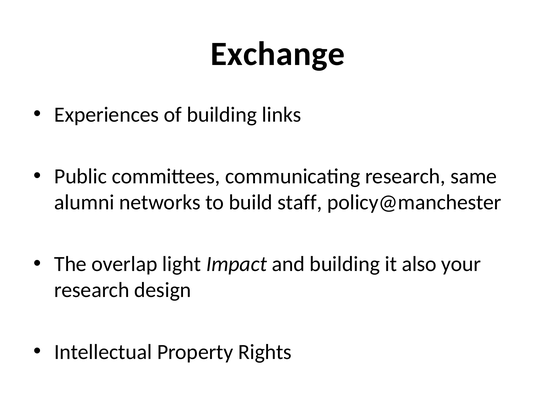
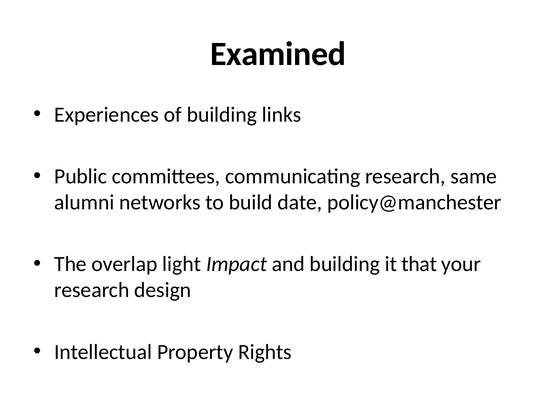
Exchange: Exchange -> Examined
staff: staff -> date
also: also -> that
